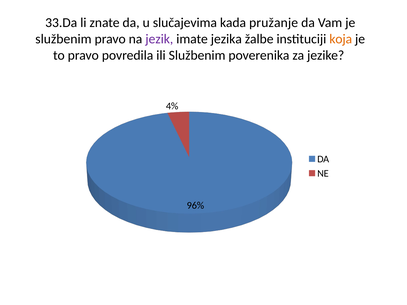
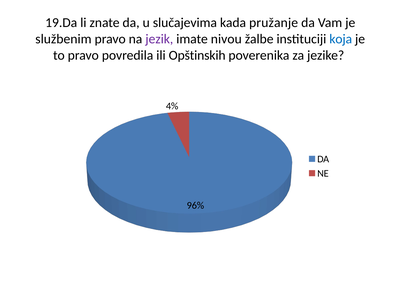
33.Da: 33.Da -> 19.Da
jezika: jezika -> nivou
koja colour: orange -> blue
ili Službenim: Službenim -> Opštinskih
